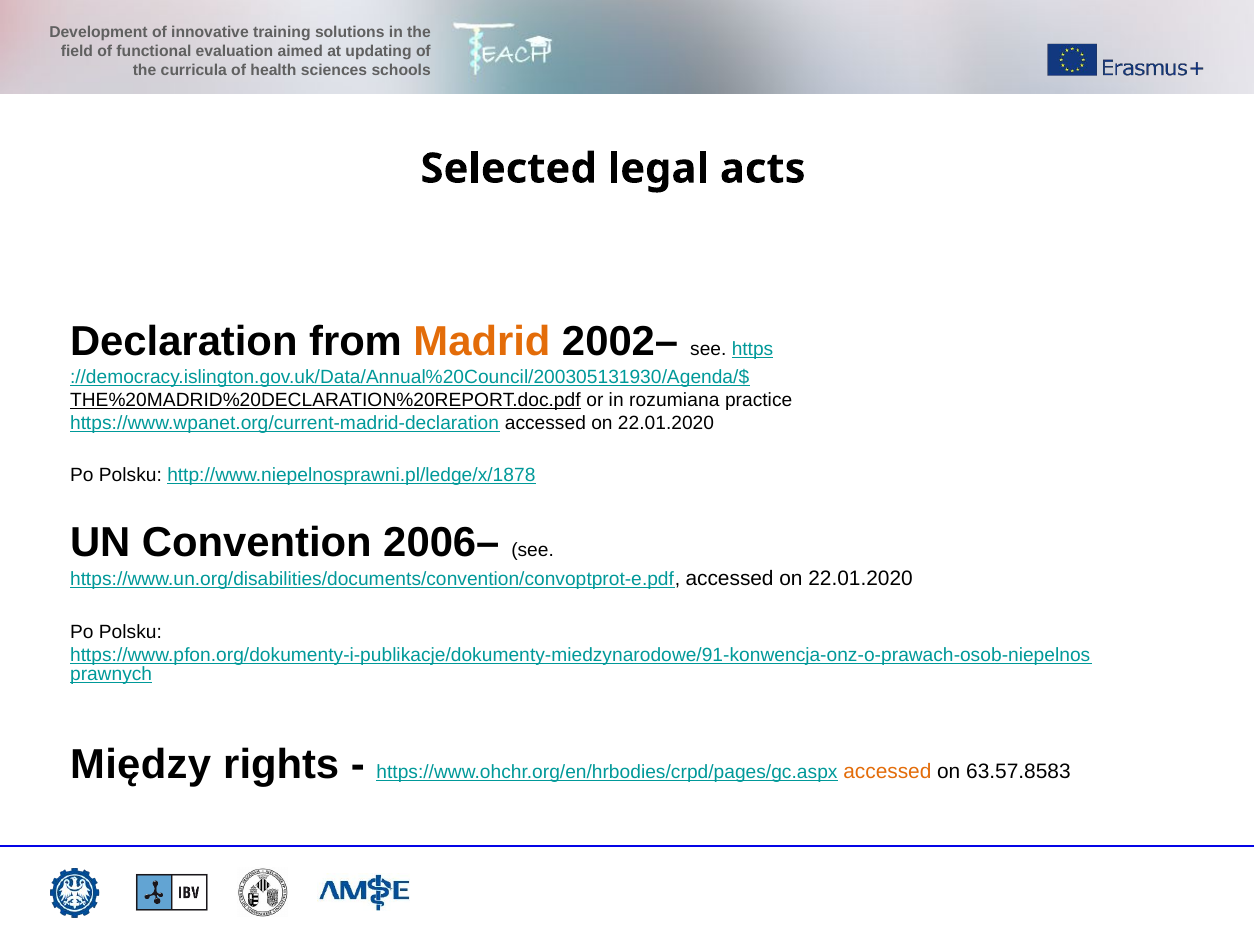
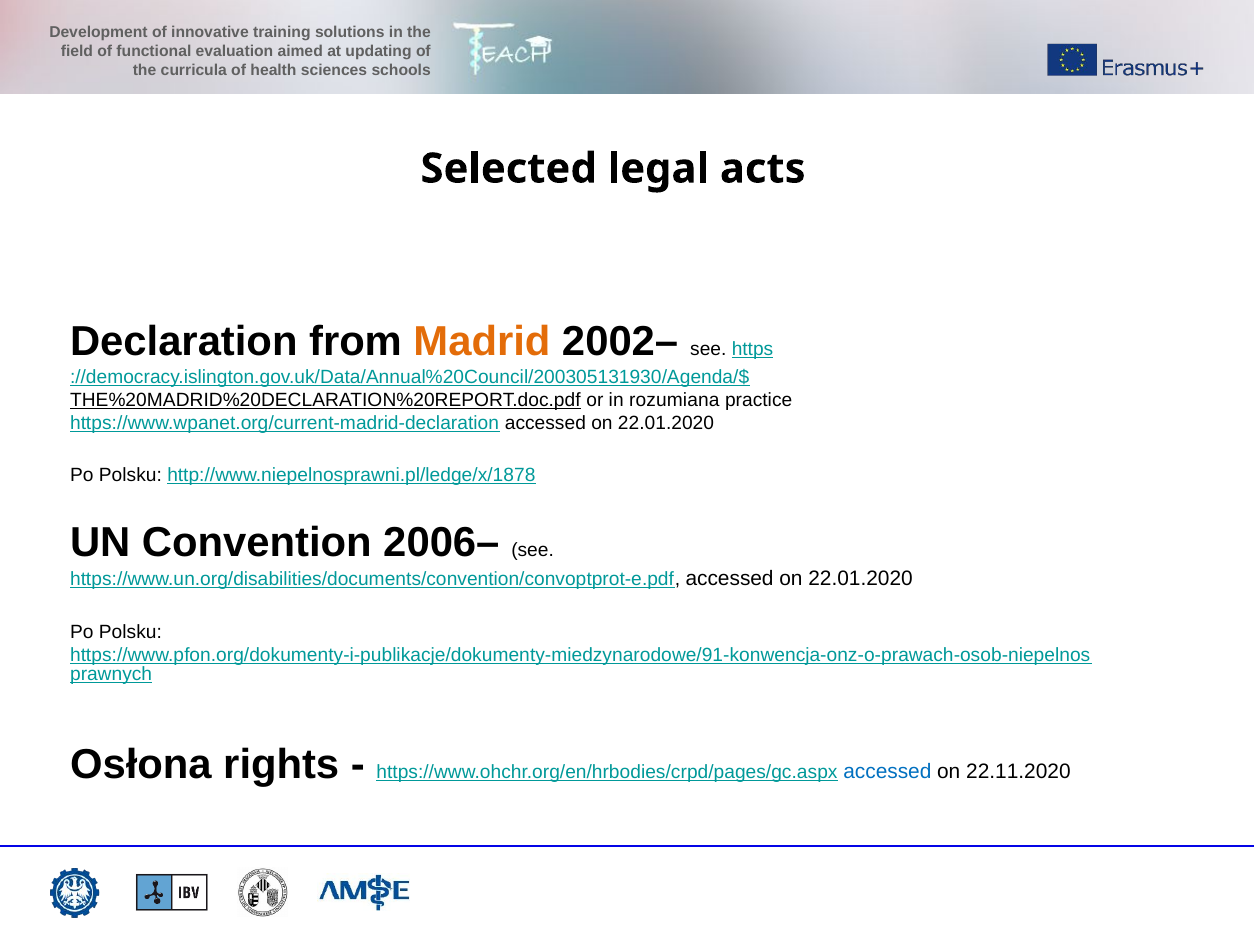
Między: Między -> Osłona
accessed at (887, 771) colour: orange -> blue
63.57.8583: 63.57.8583 -> 22.11.2020
